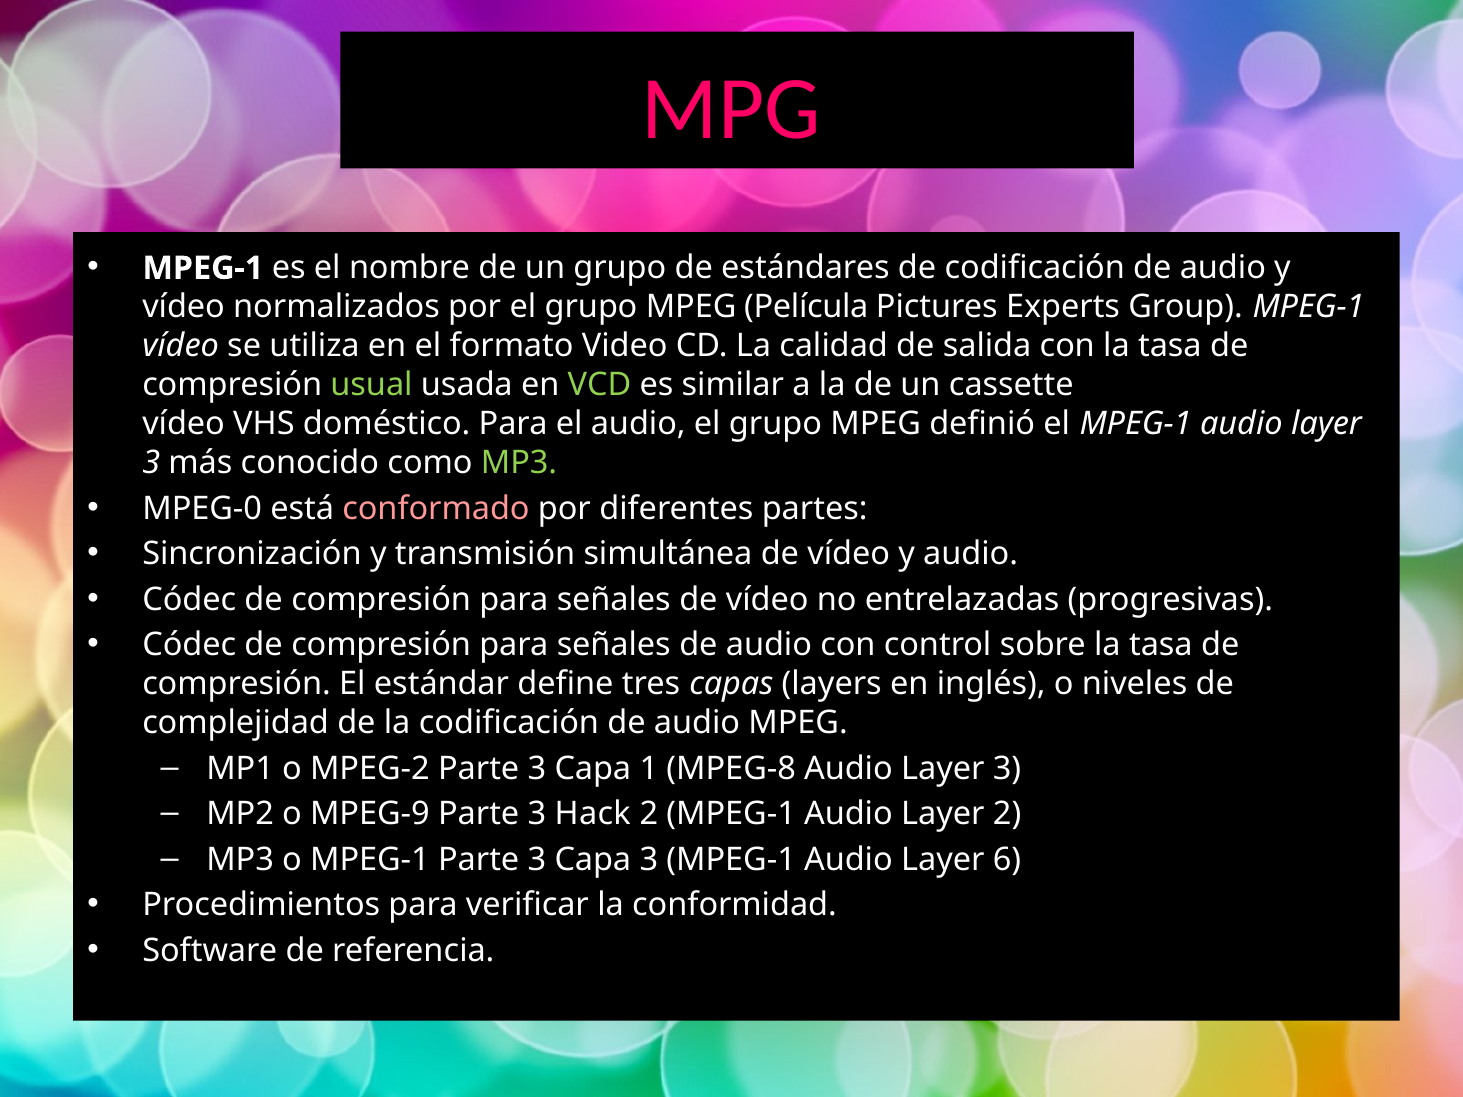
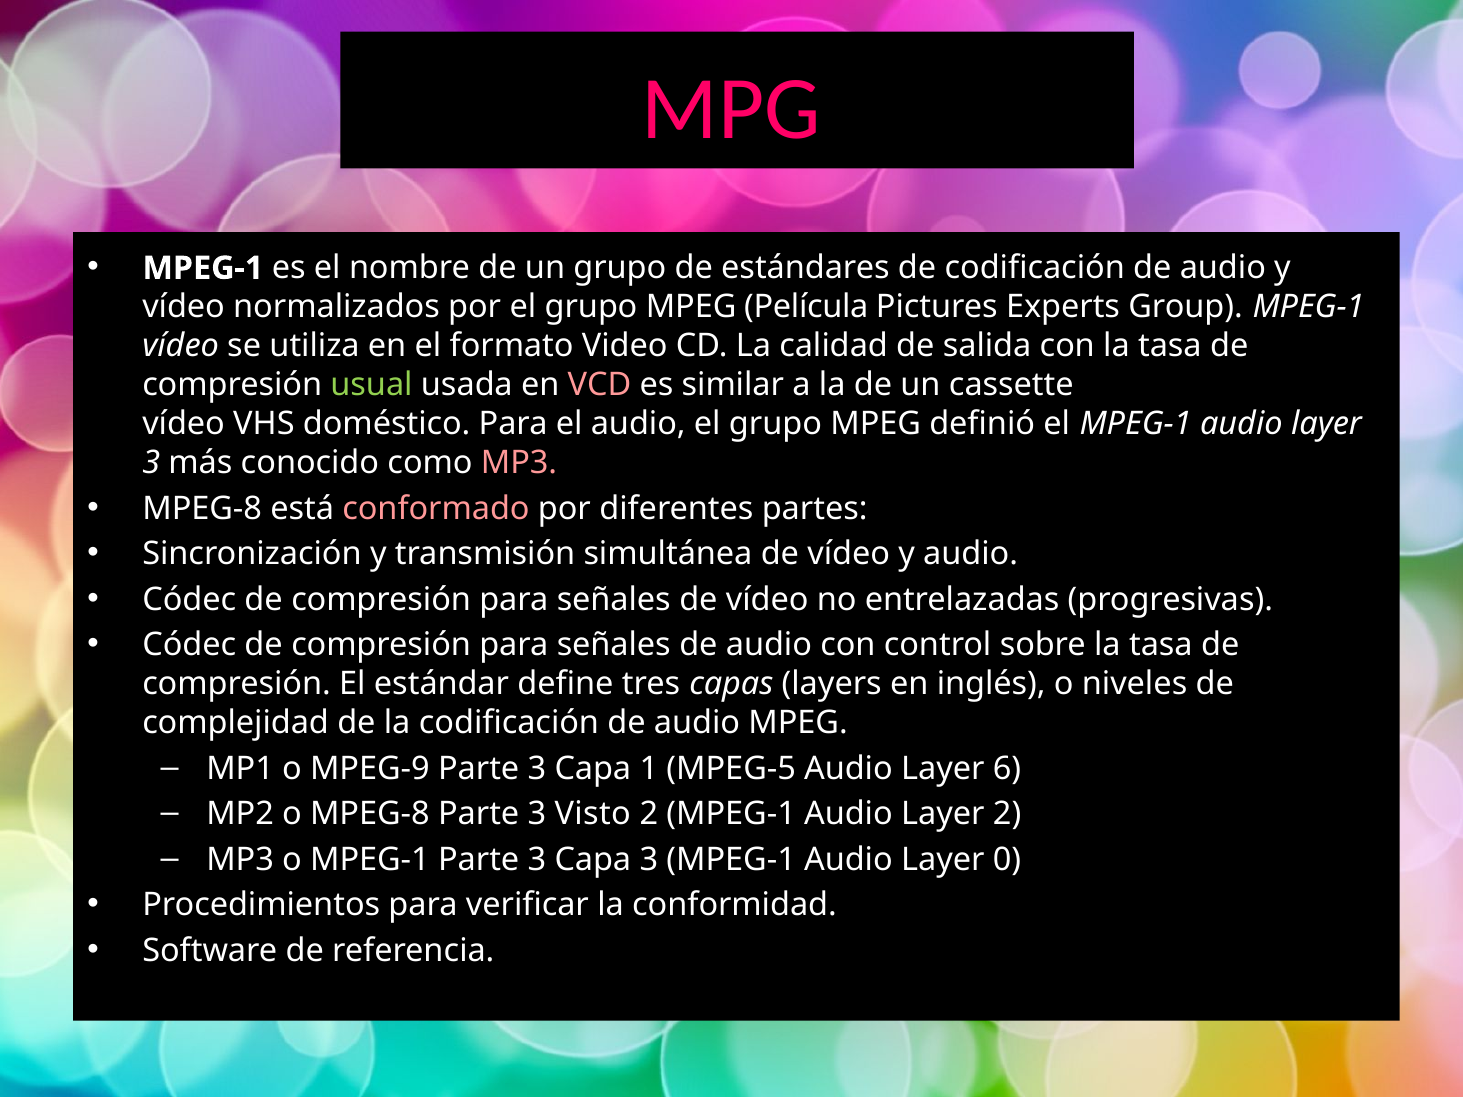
VCD colour: light green -> pink
MP3 at (519, 463) colour: light green -> pink
MPEG-0 at (202, 509): MPEG-0 -> MPEG-8
MPEG-2: MPEG-2 -> MPEG-9
MPEG-8: MPEG-8 -> MPEG-5
3 at (1007, 769): 3 -> 6
o MPEG-9: MPEG-9 -> MPEG-8
Hack: Hack -> Visto
6: 6 -> 0
